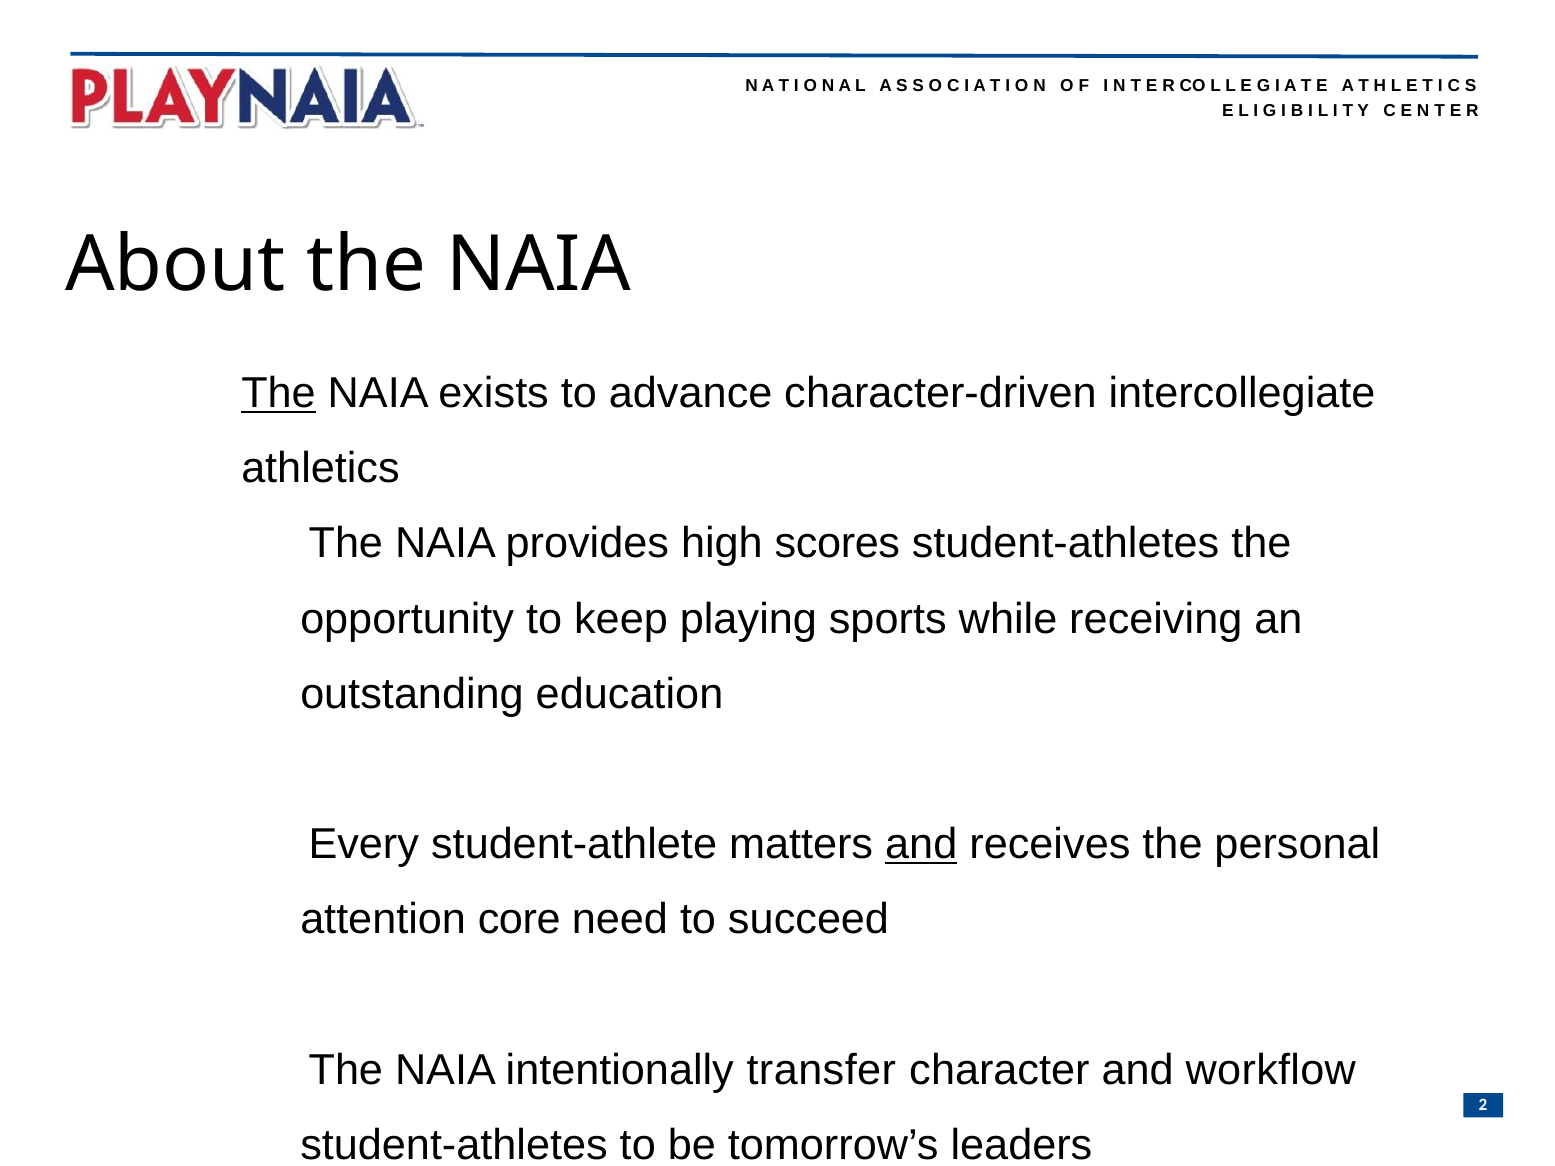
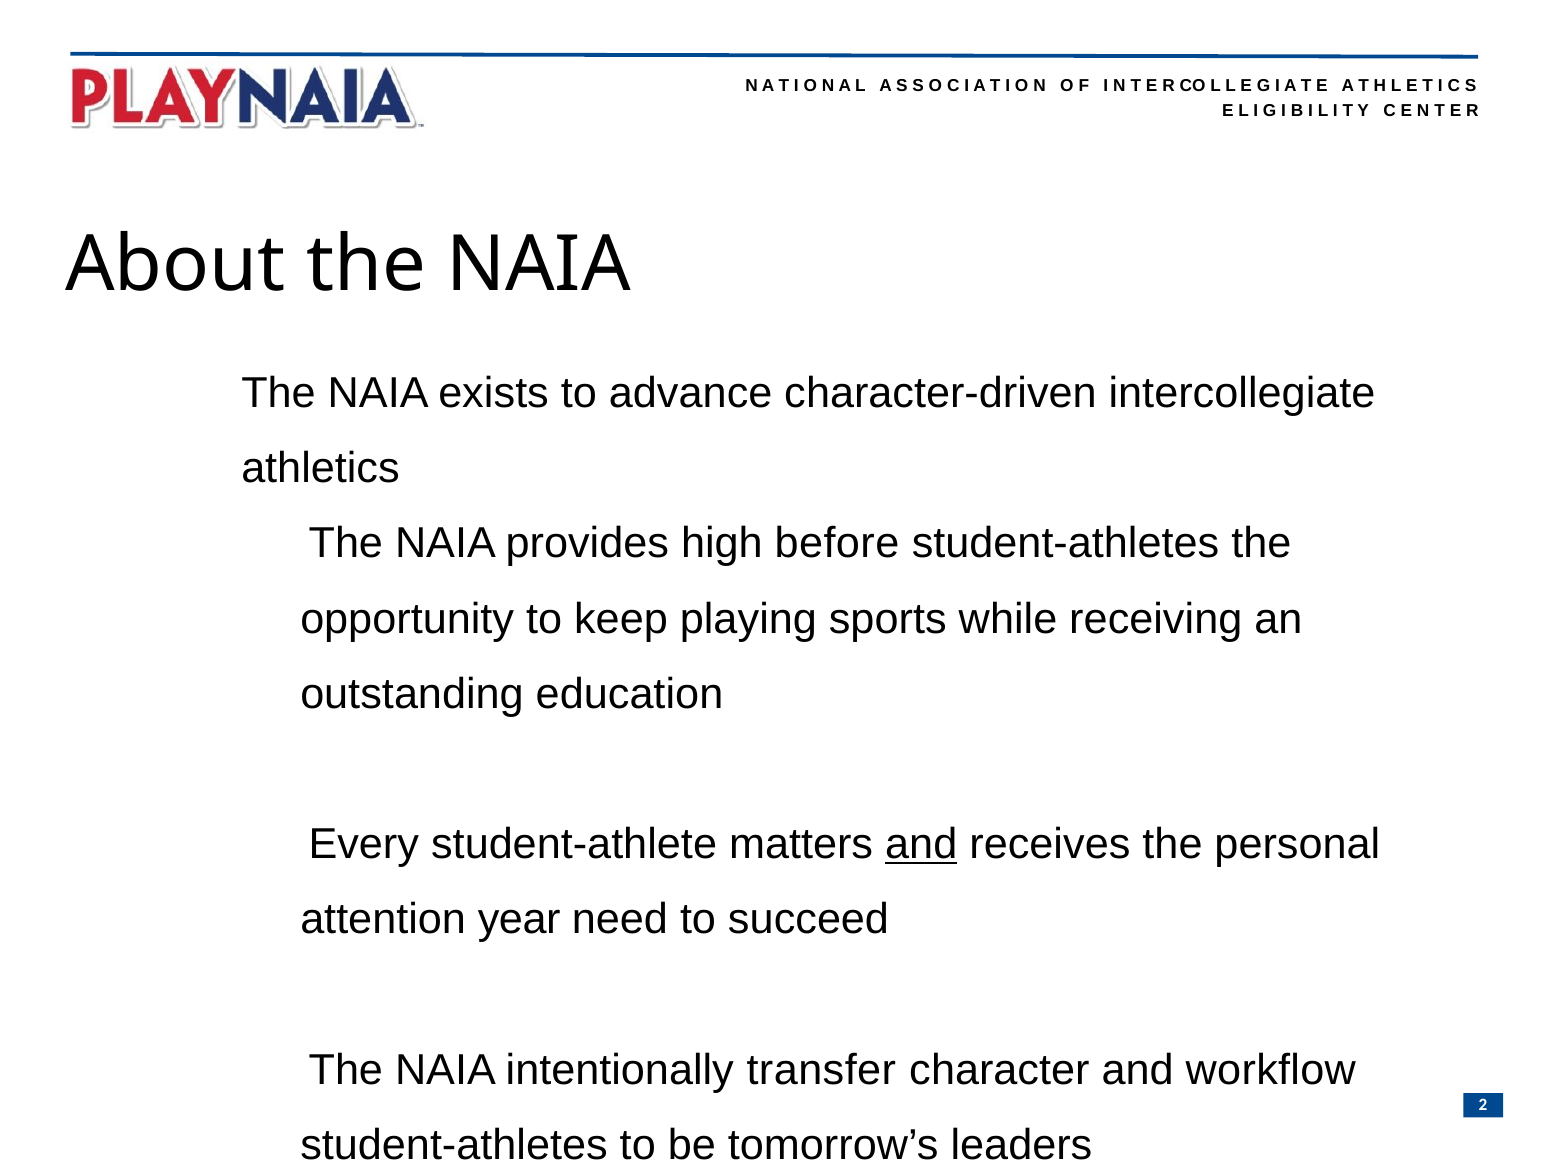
The at (278, 393) underline: present -> none
scores: scores -> before
core: core -> year
